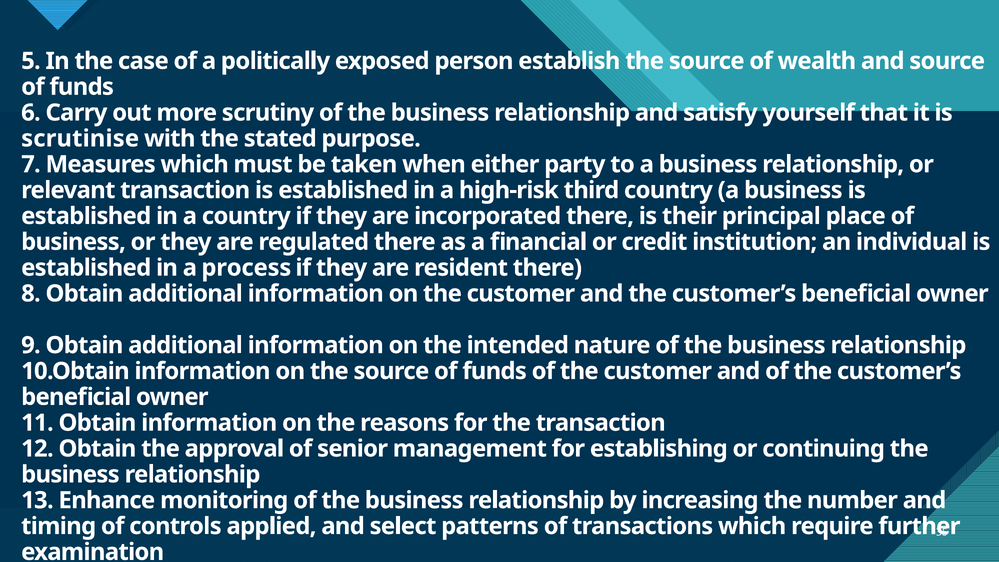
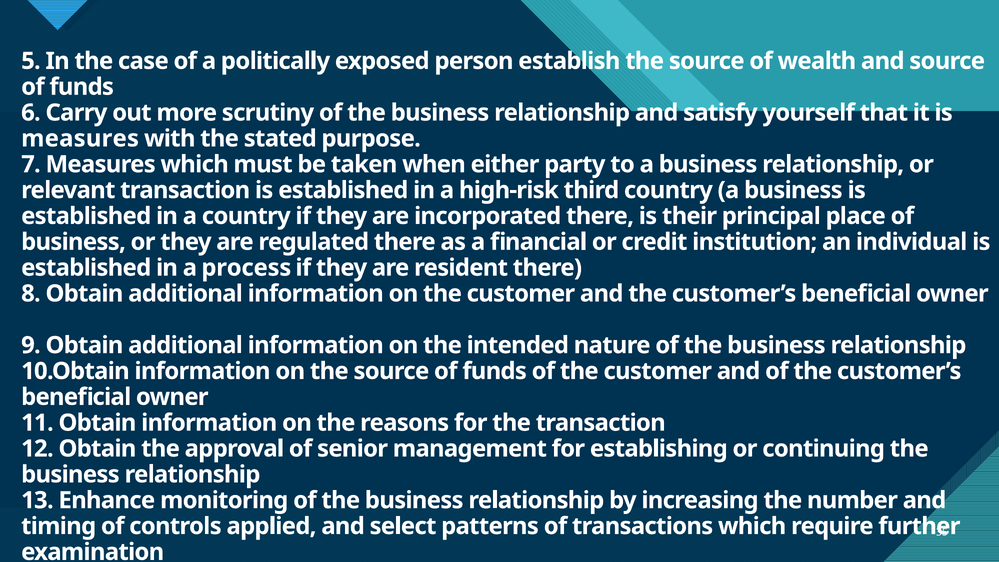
scrutinise at (80, 139): scrutinise -> measures
